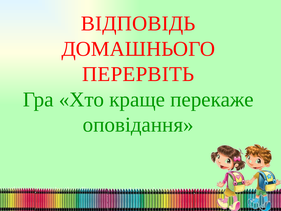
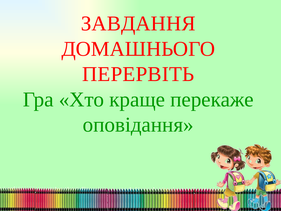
ВІДПОВІДЬ: ВІДПОВІДЬ -> ЗАВДАННЯ
